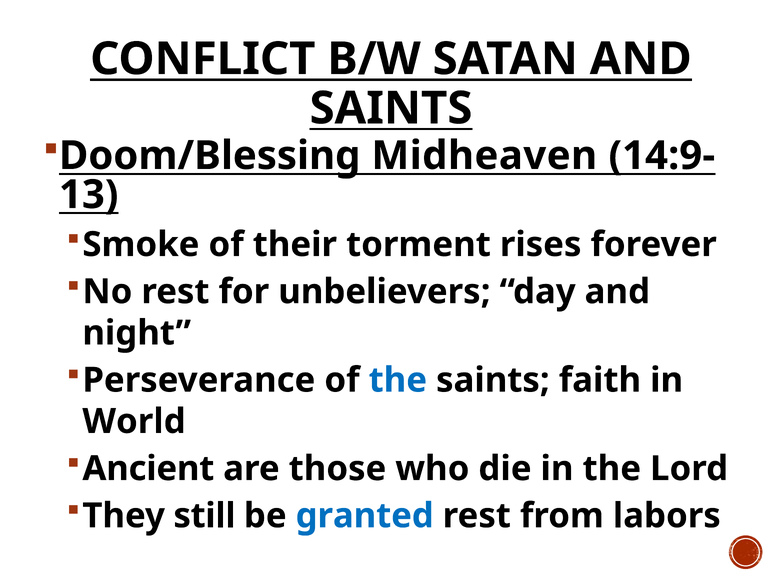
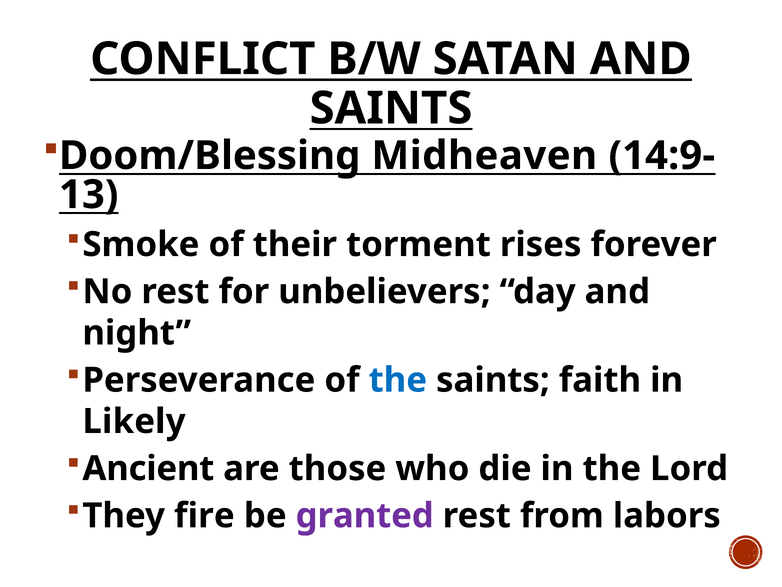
World: World -> Likely
still: still -> fire
granted colour: blue -> purple
